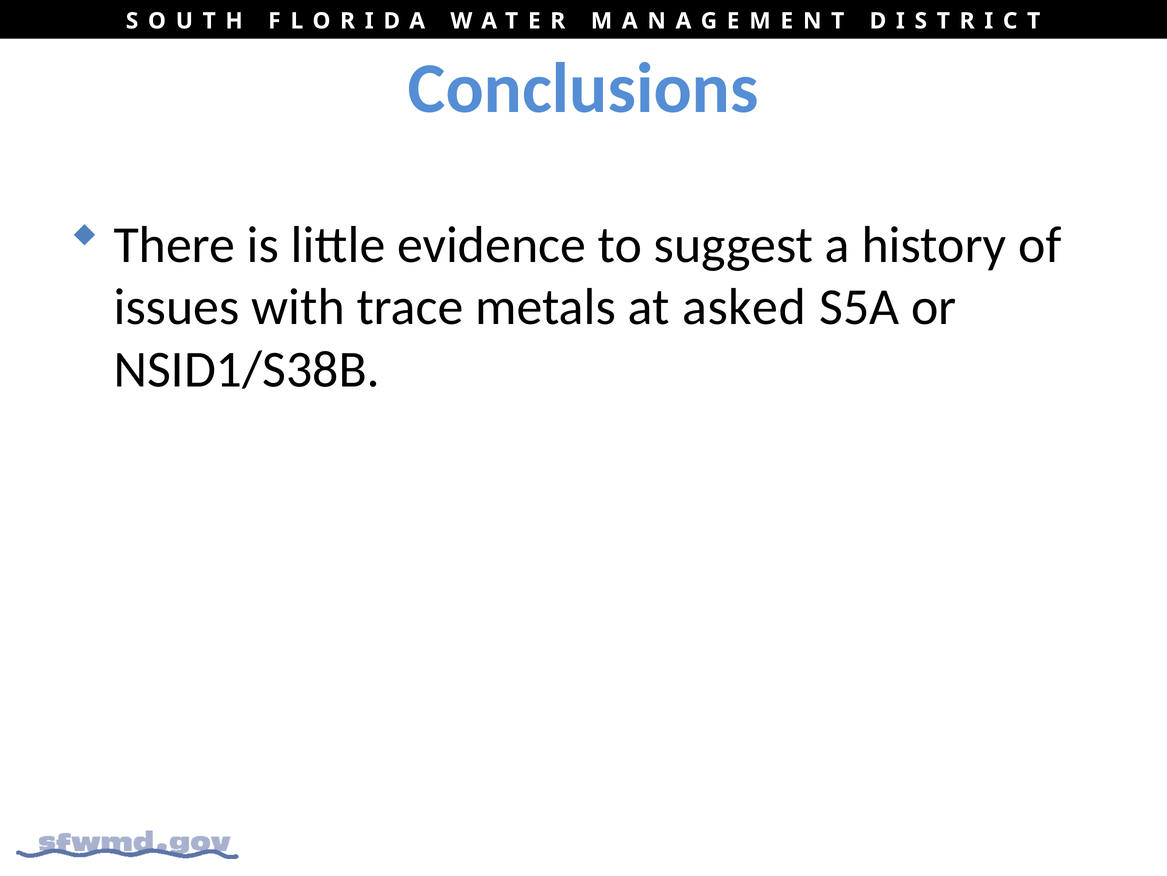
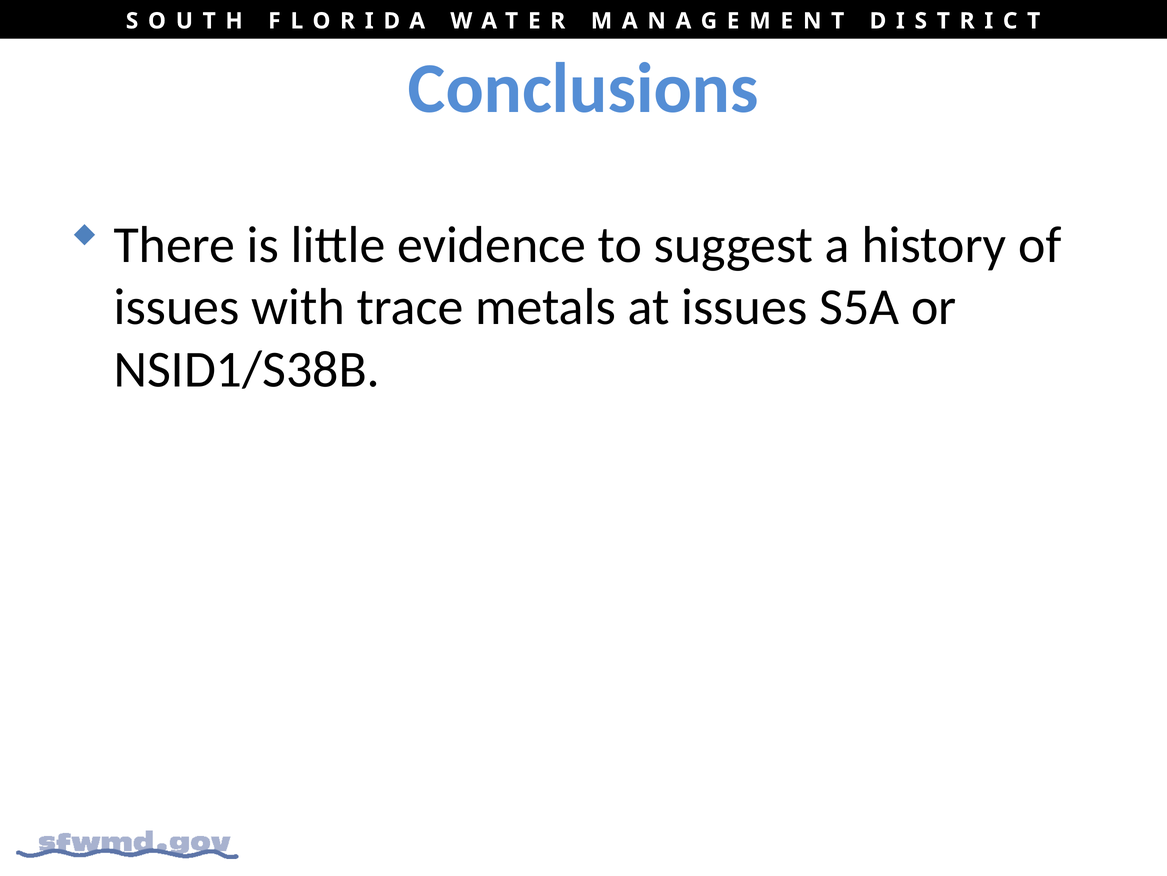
at asked: asked -> issues
